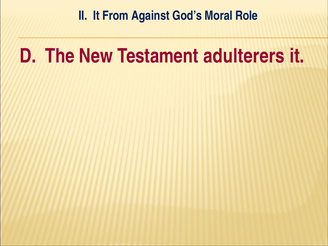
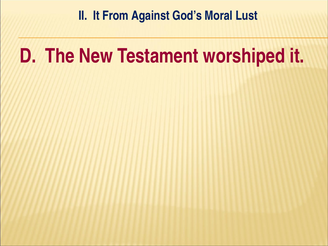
Role: Role -> Lust
adulterers: adulterers -> worshiped
